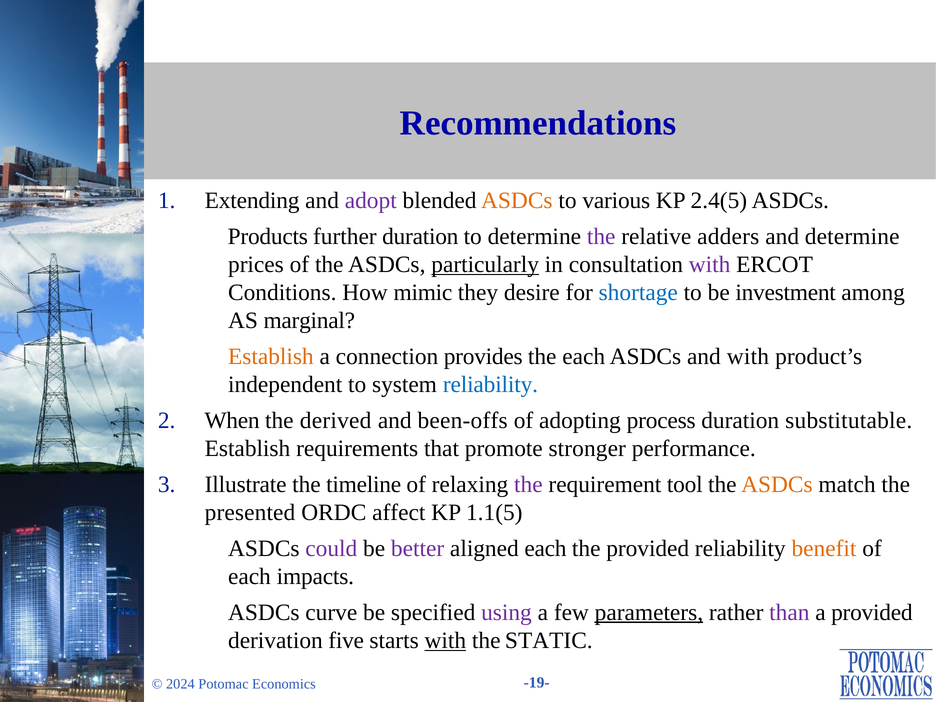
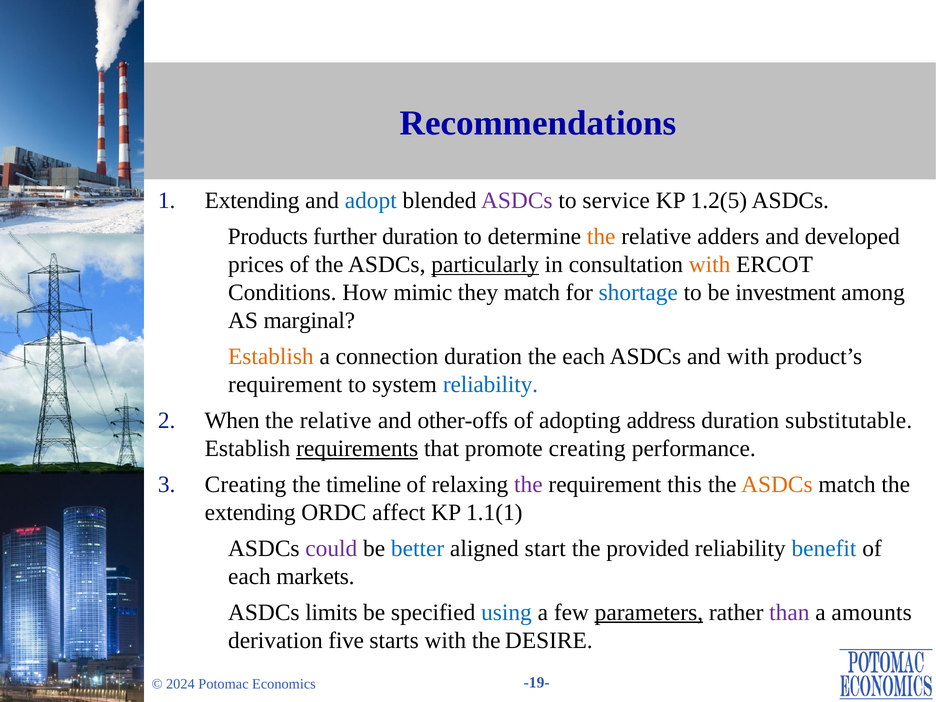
adopt colour: purple -> blue
ASDCs at (517, 200) colour: orange -> purple
various: various -> service
2.4(5: 2.4(5 -> 1.2(5
the at (601, 236) colour: purple -> orange
and determine: determine -> developed
with at (710, 264) colour: purple -> orange
they desire: desire -> match
connection provides: provides -> duration
independent at (285, 385): independent -> requirement
derived at (336, 420): derived -> relative
been-offs: been-offs -> other-offs
process: process -> address
requirements underline: none -> present
promote stronger: stronger -> creating
Illustrate at (246, 484): Illustrate -> Creating
tool: tool -> this
presented at (250, 512): presented -> extending
1.1(5: 1.1(5 -> 1.1(1
better colour: purple -> blue
aligned each: each -> start
benefit colour: orange -> blue
impacts: impacts -> markets
curve: curve -> limits
using colour: purple -> blue
a provided: provided -> amounts
with at (445, 640) underline: present -> none
STATIC: STATIC -> DESIRE
